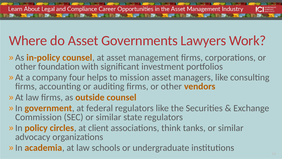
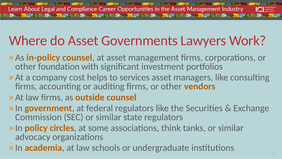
four: four -> cost
mission: mission -> services
client: client -> some
